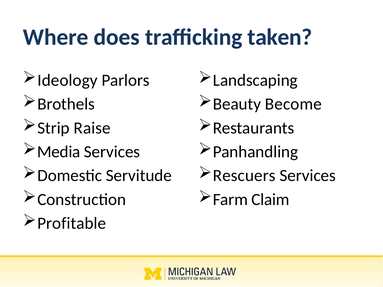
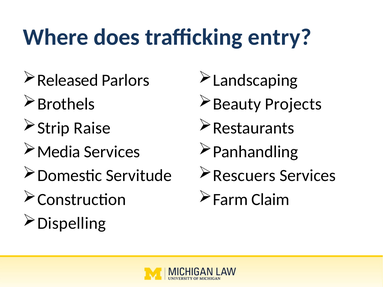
taken: taken -> entry
Ideology: Ideology -> Released
Become: Become -> Projects
Profitable: Profitable -> Dispelling
